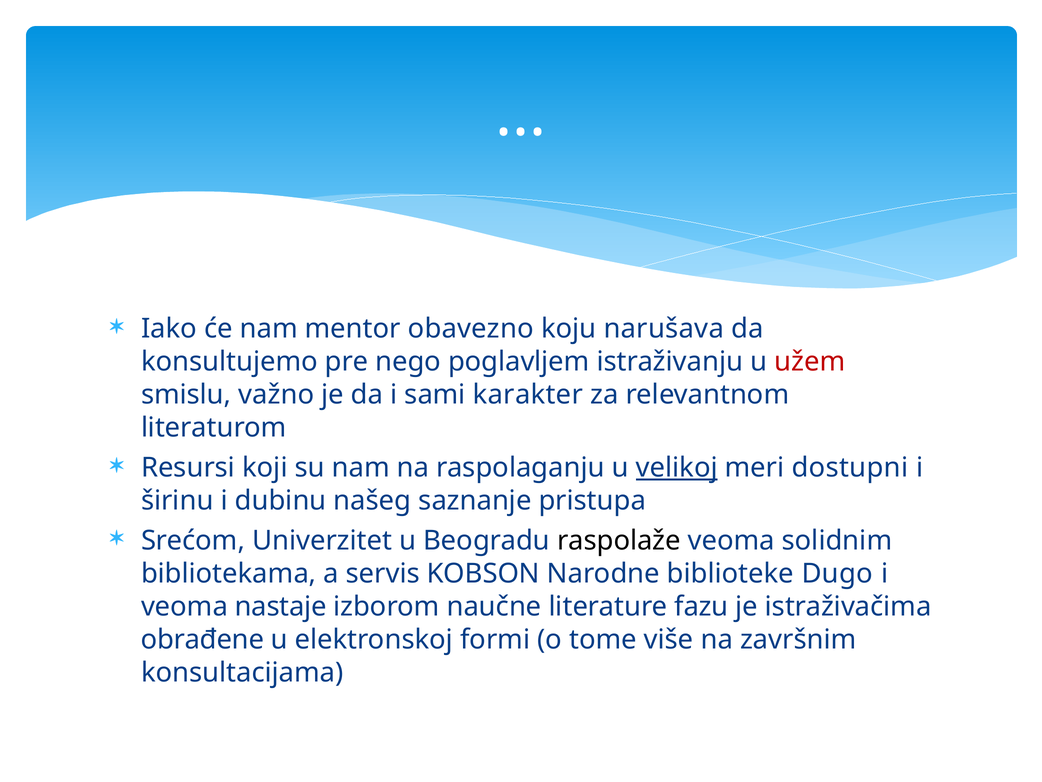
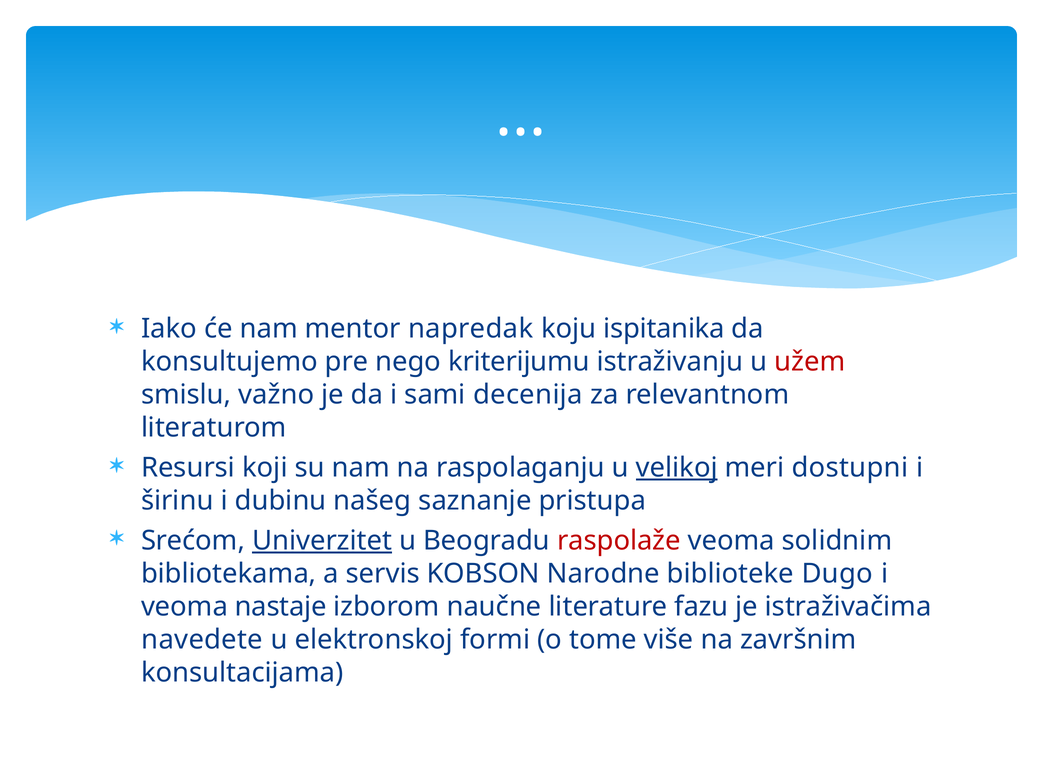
obavezno: obavezno -> napredak
narušava: narušava -> ispitanika
poglavljem: poglavljem -> kriterijumu
karakter: karakter -> decenija
Univerzitet underline: none -> present
raspolaže colour: black -> red
obrađene: obrađene -> navedete
